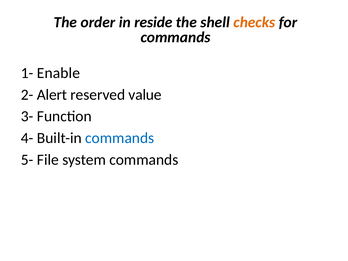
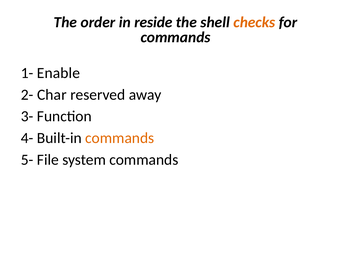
Alert: Alert -> Char
value: value -> away
commands at (120, 138) colour: blue -> orange
